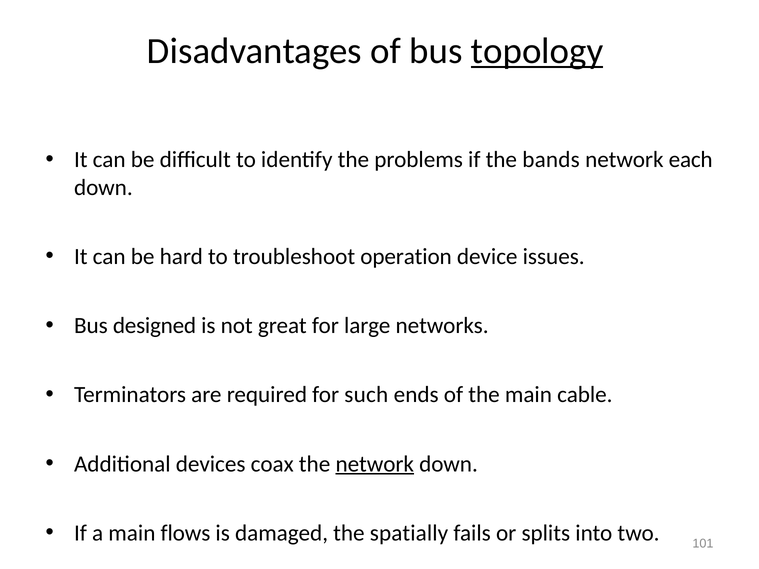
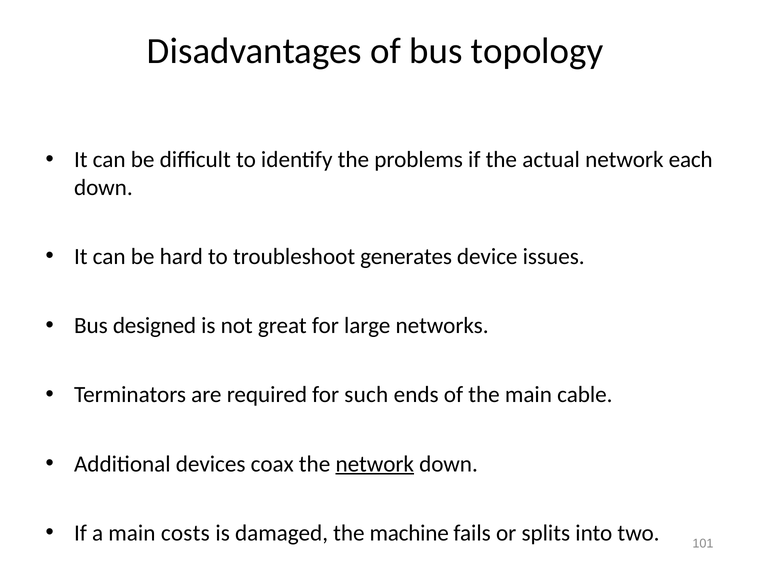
topology underline: present -> none
bands: bands -> actual
operation: operation -> generates
flows: flows -> costs
spatially: spatially -> machine
